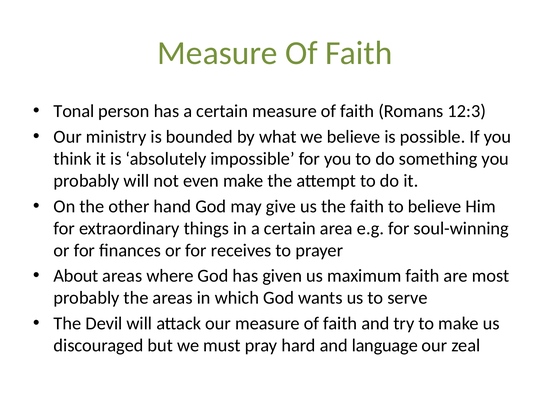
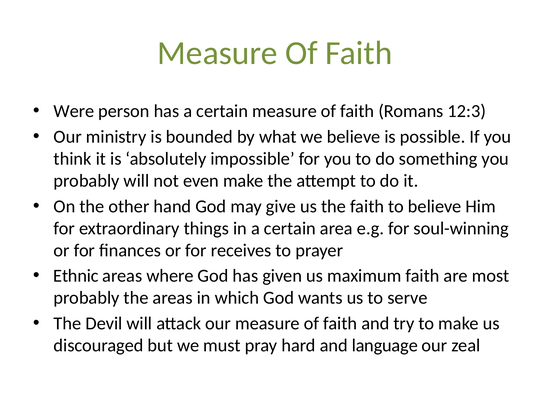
Tonal: Tonal -> Were
About: About -> Ethnic
